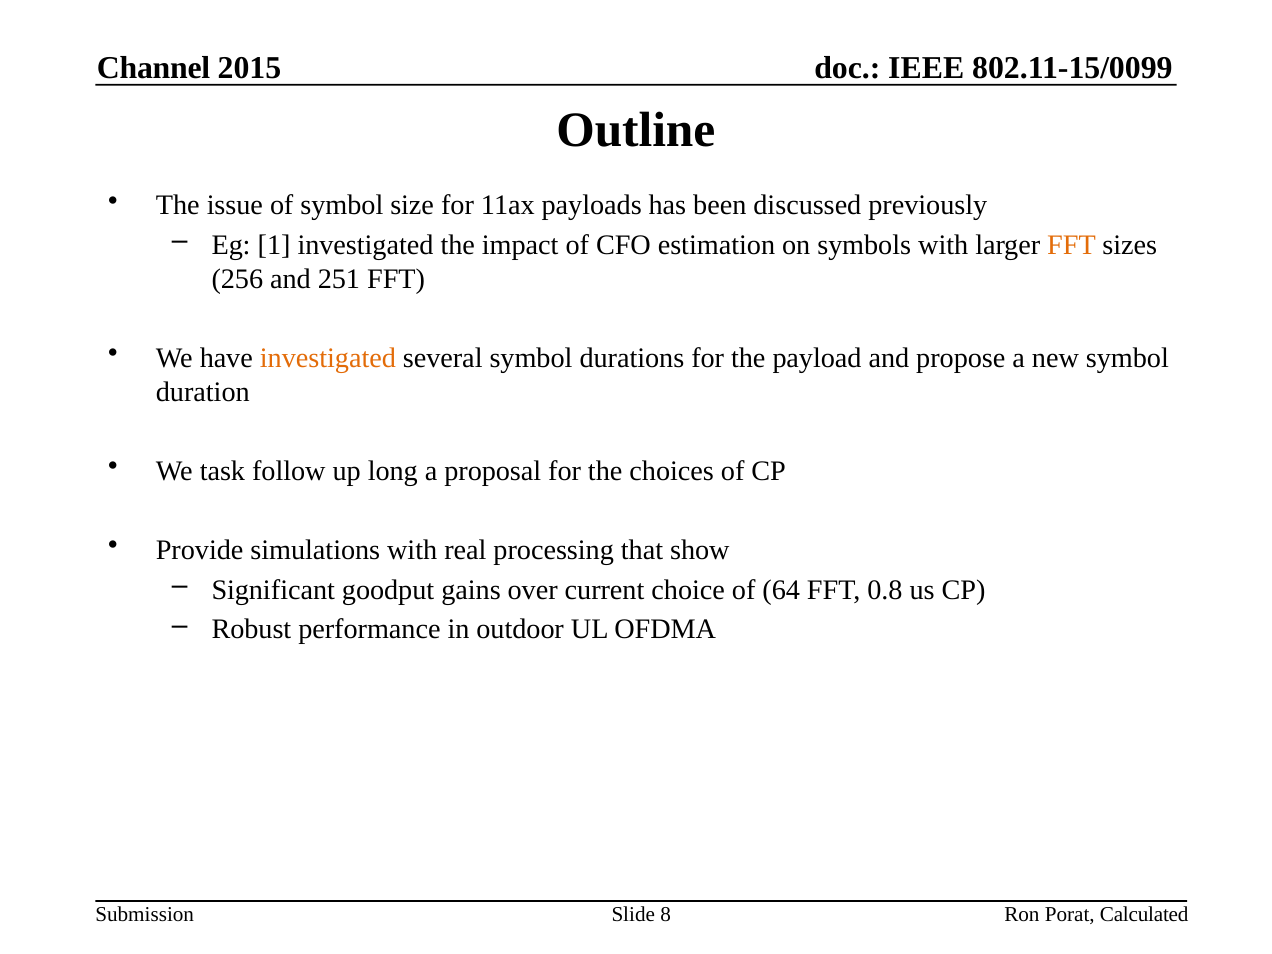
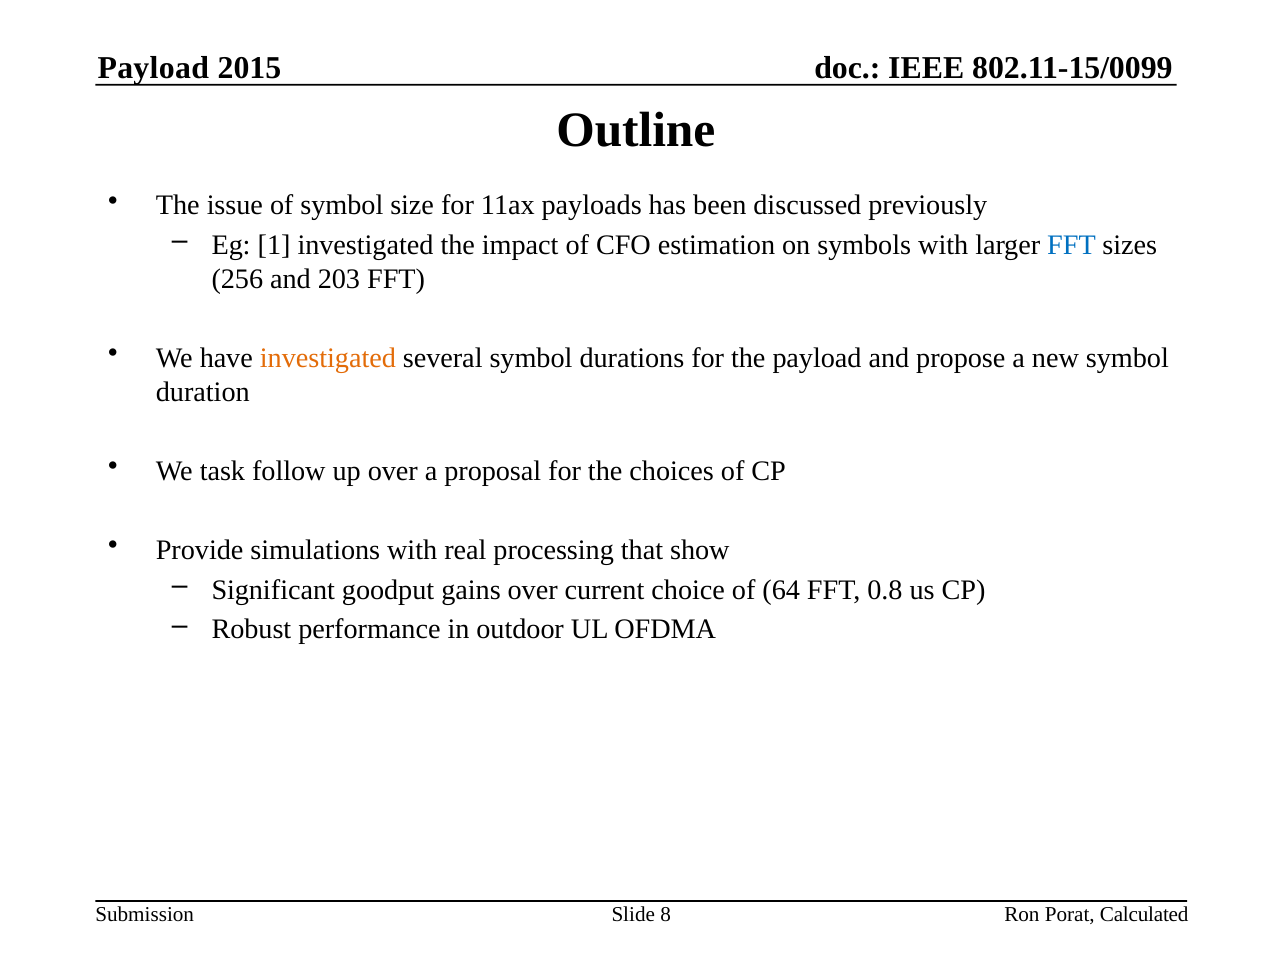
Channel at (154, 68): Channel -> Payload
FFT at (1071, 245) colour: orange -> blue
251: 251 -> 203
up long: long -> over
